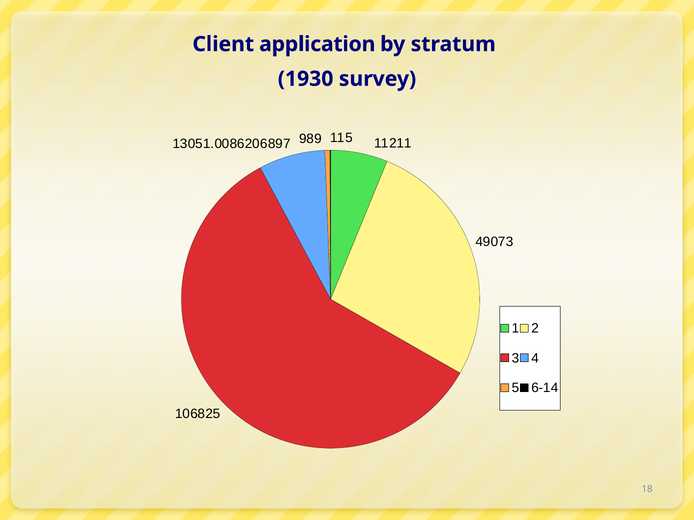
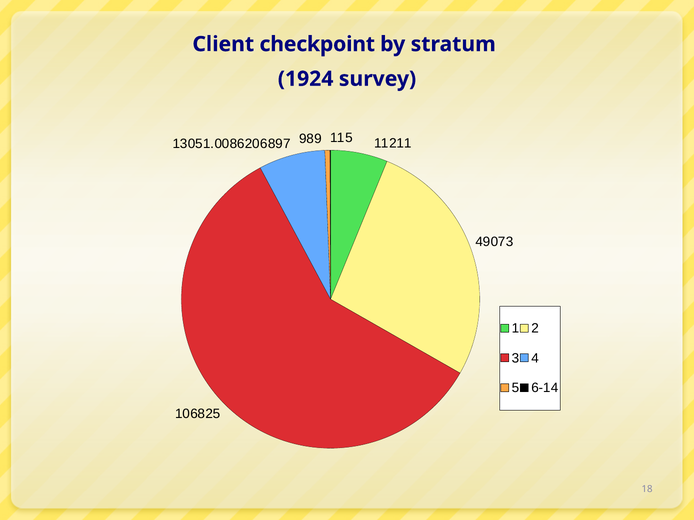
application: application -> checkpoint
1930: 1930 -> 1924
